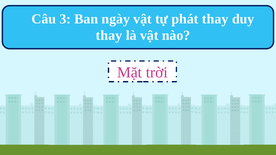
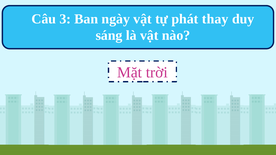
thay at (109, 35): thay -> sáng
